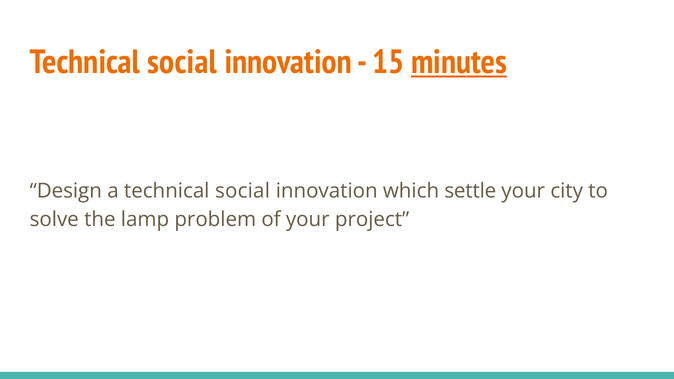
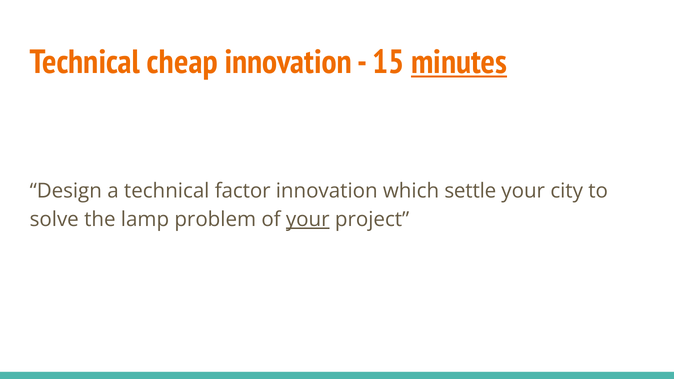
social at (182, 62): social -> cheap
a technical social: social -> factor
your at (308, 219) underline: none -> present
